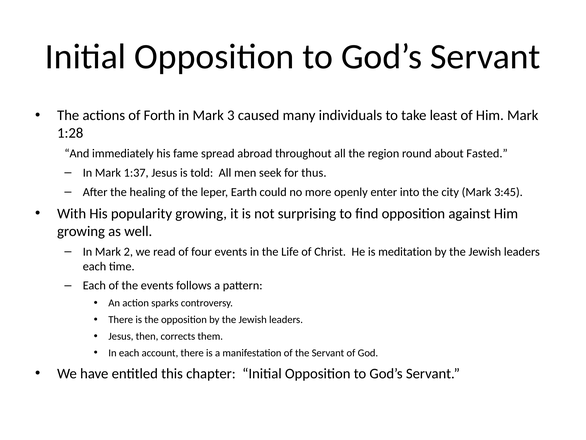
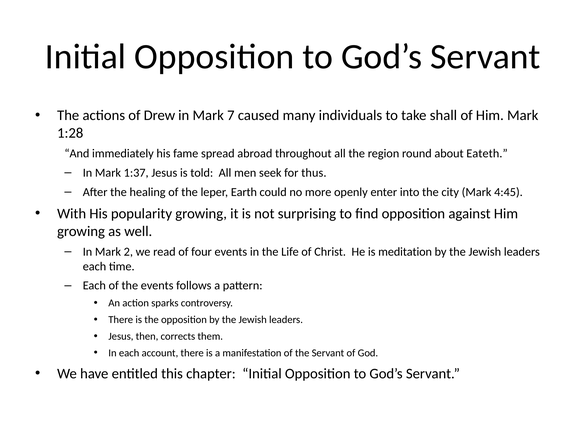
Forth: Forth -> Drew
3: 3 -> 7
least: least -> shall
Fasted: Fasted -> Eateth
3:45: 3:45 -> 4:45
